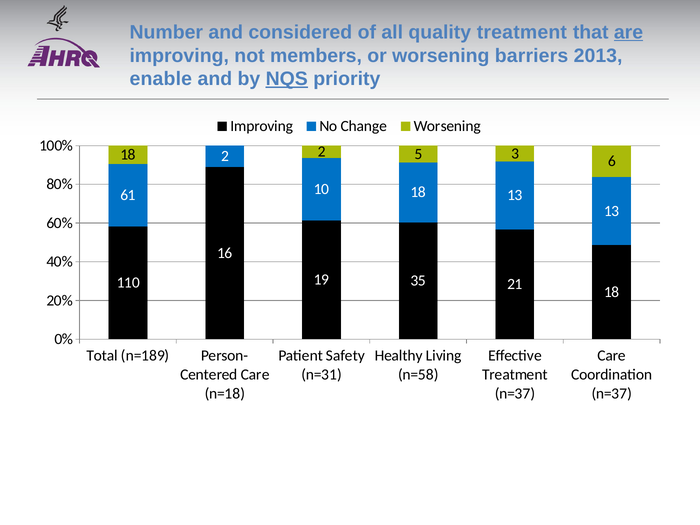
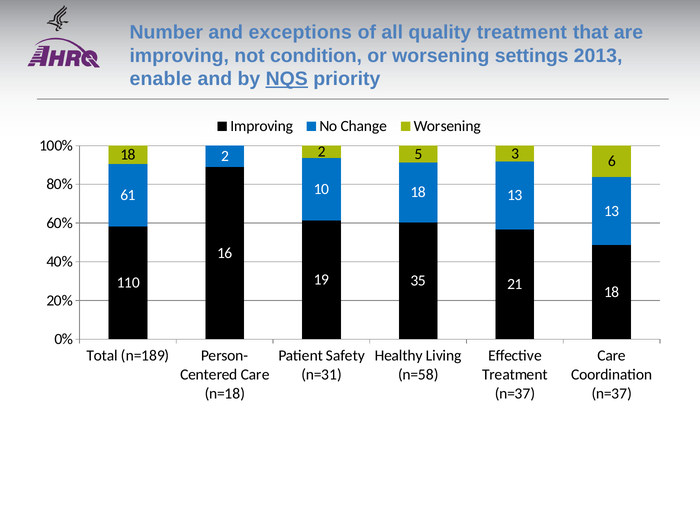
considered: considered -> exceptions
are underline: present -> none
members: members -> condition
barriers: barriers -> settings
